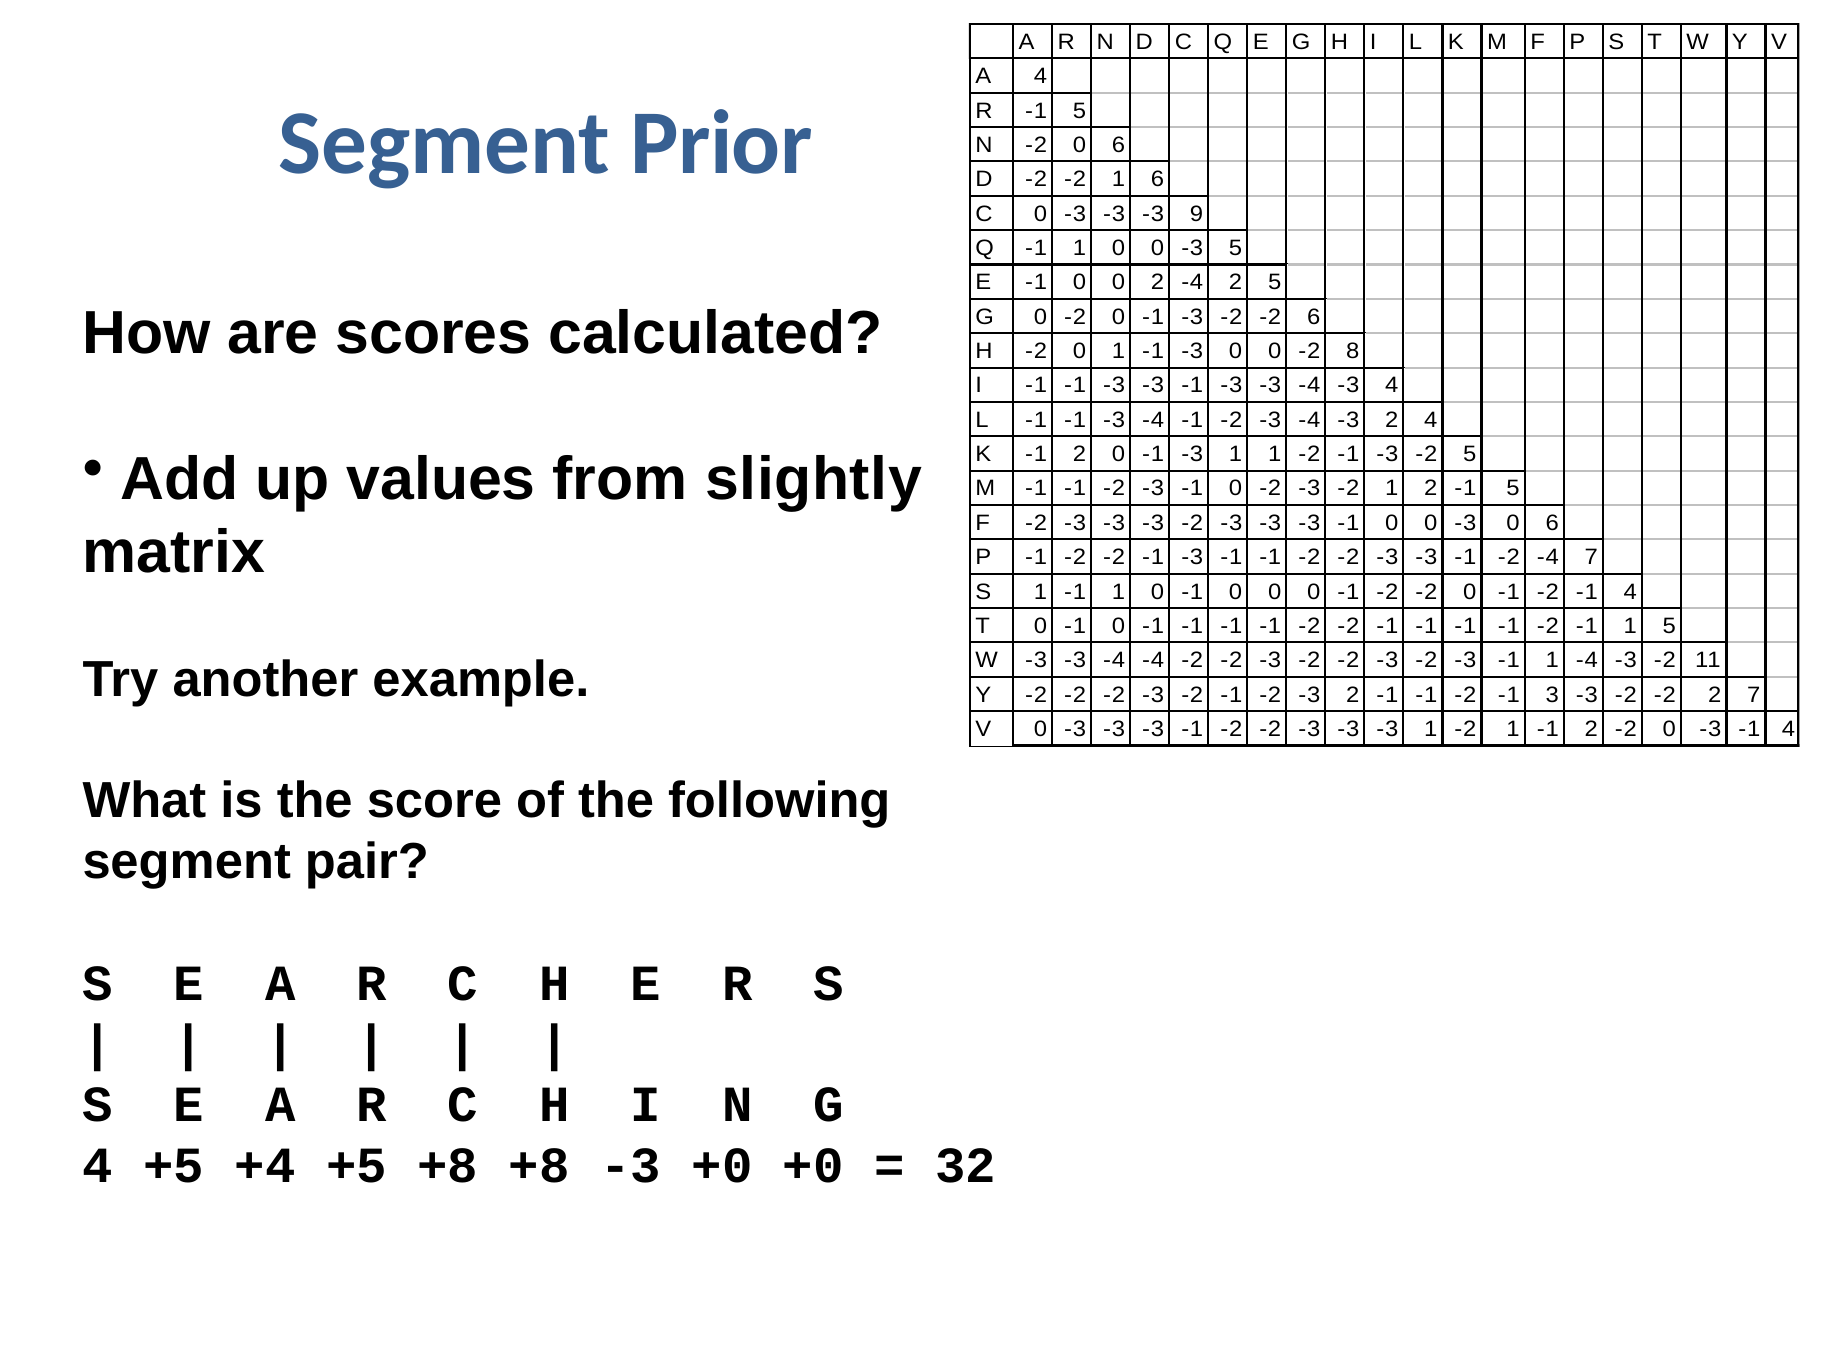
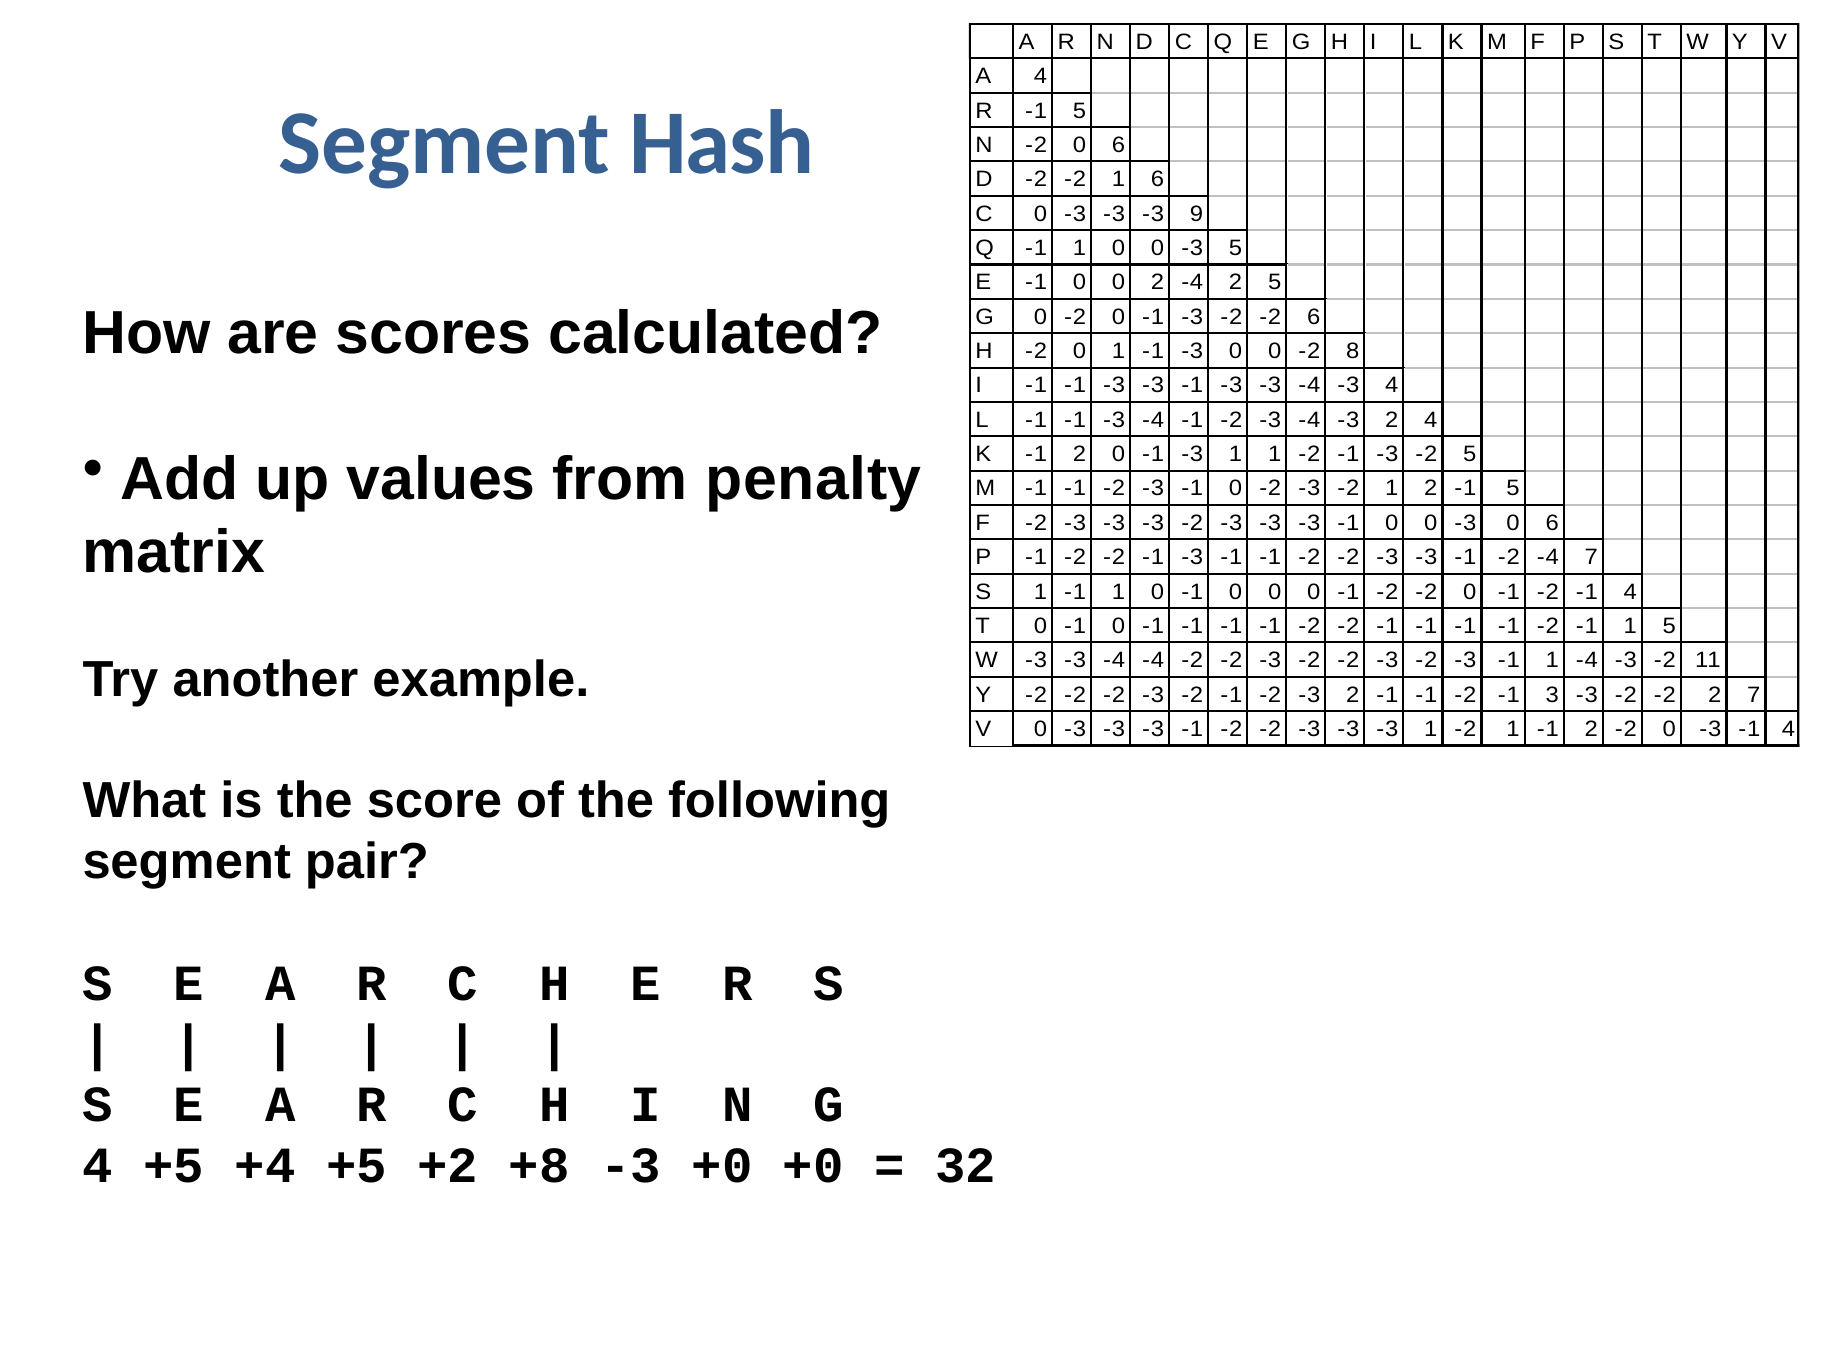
Prior: Prior -> Hash
slightly: slightly -> penalty
+5 +8: +8 -> +2
